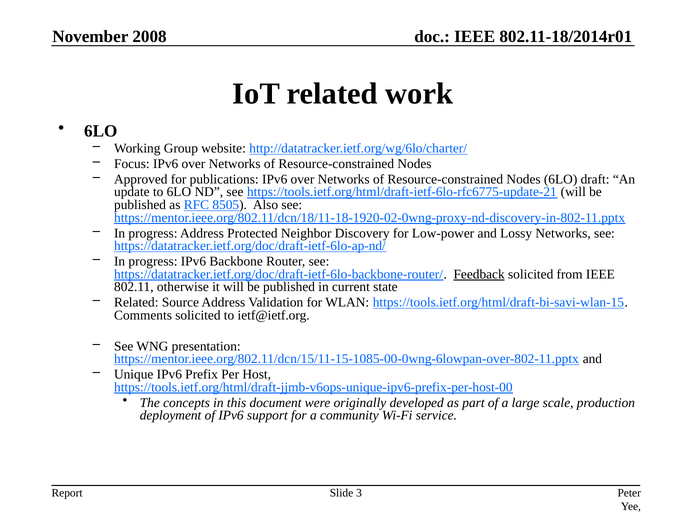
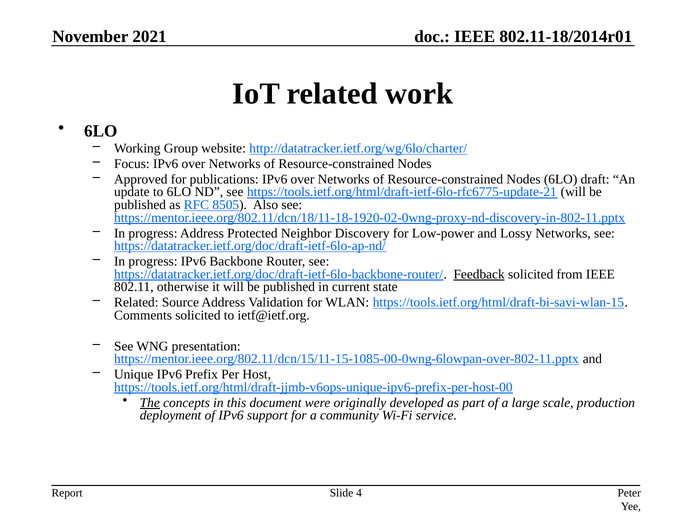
2008: 2008 -> 2021
The underline: none -> present
3: 3 -> 4
